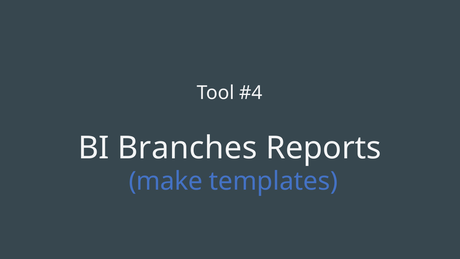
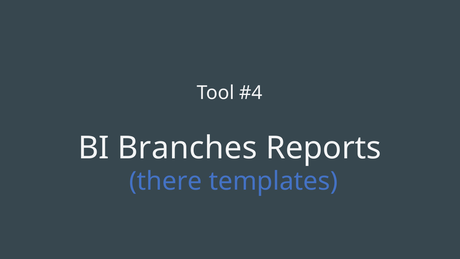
make: make -> there
